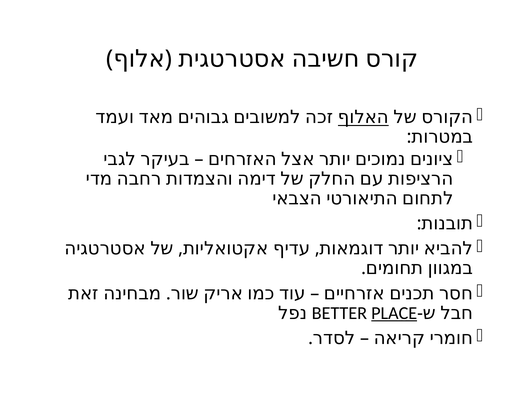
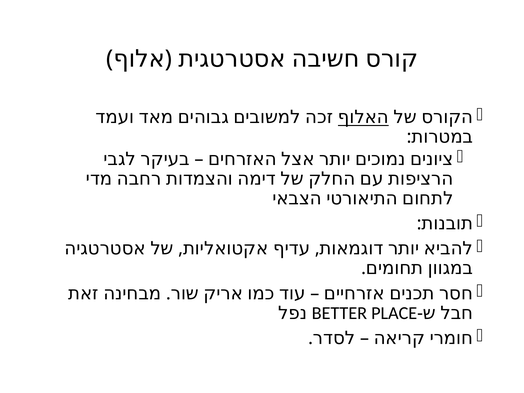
PLACE underline: present -> none
